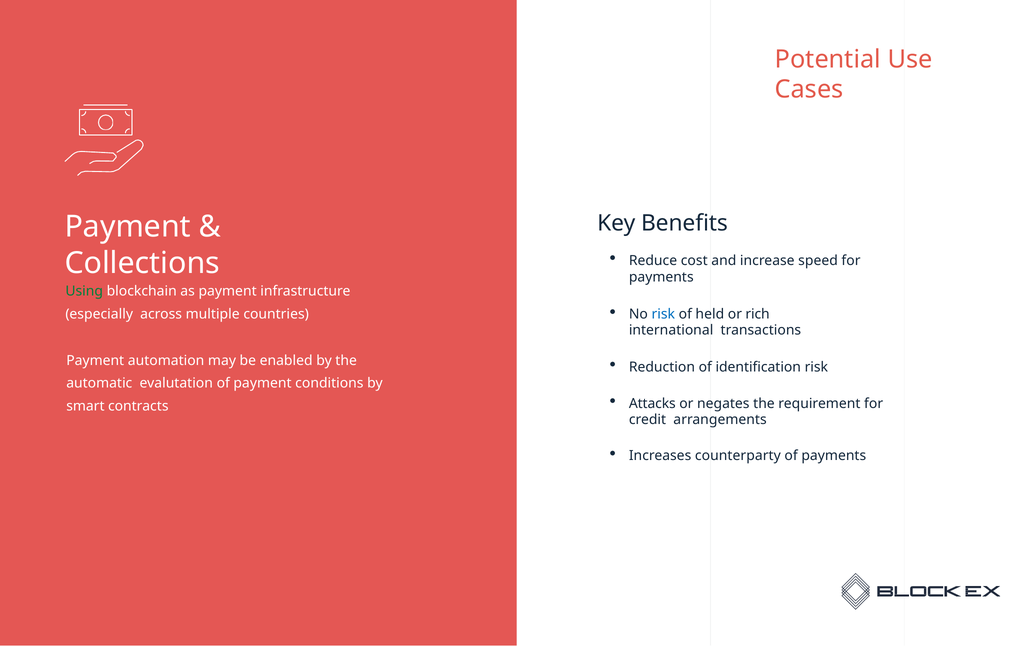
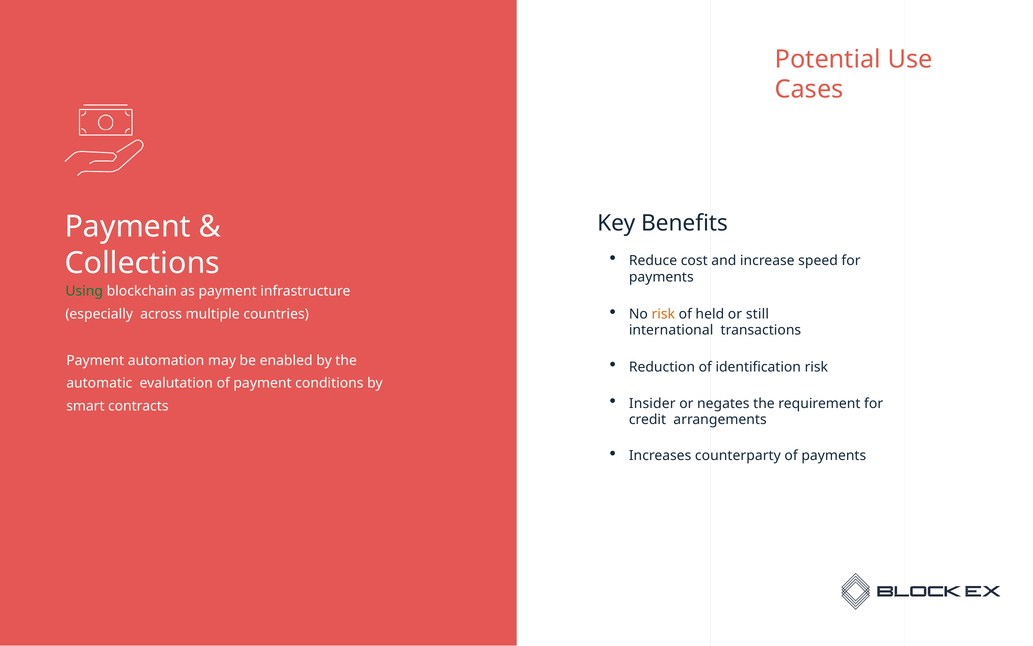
risk at (663, 314) colour: blue -> orange
rich: rich -> still
Attacks: Attacks -> Insider
